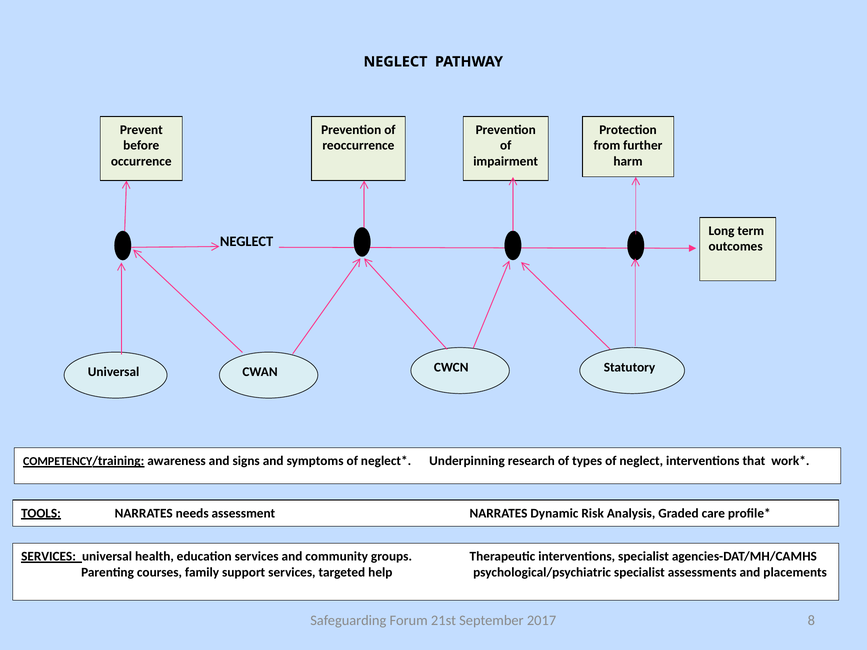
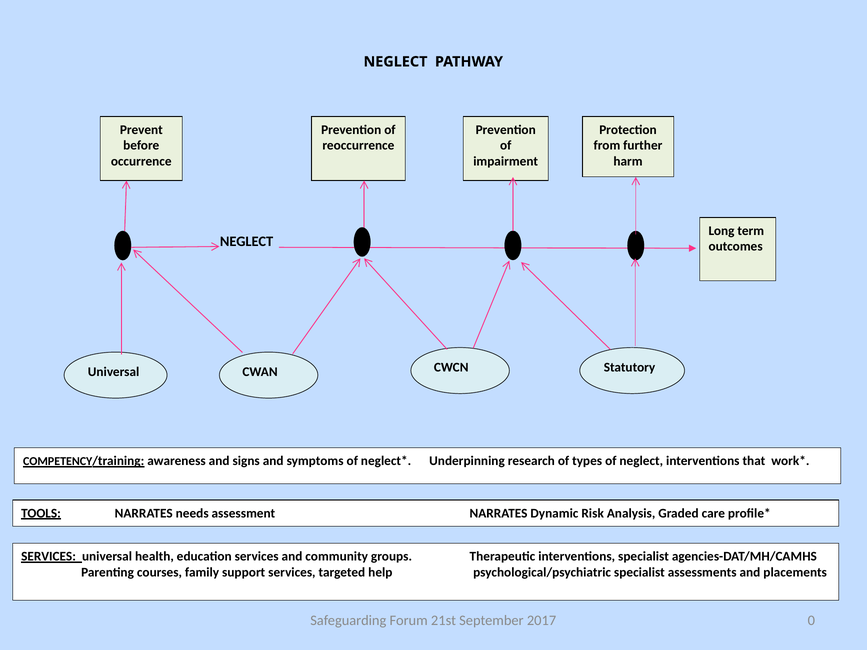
8: 8 -> 0
